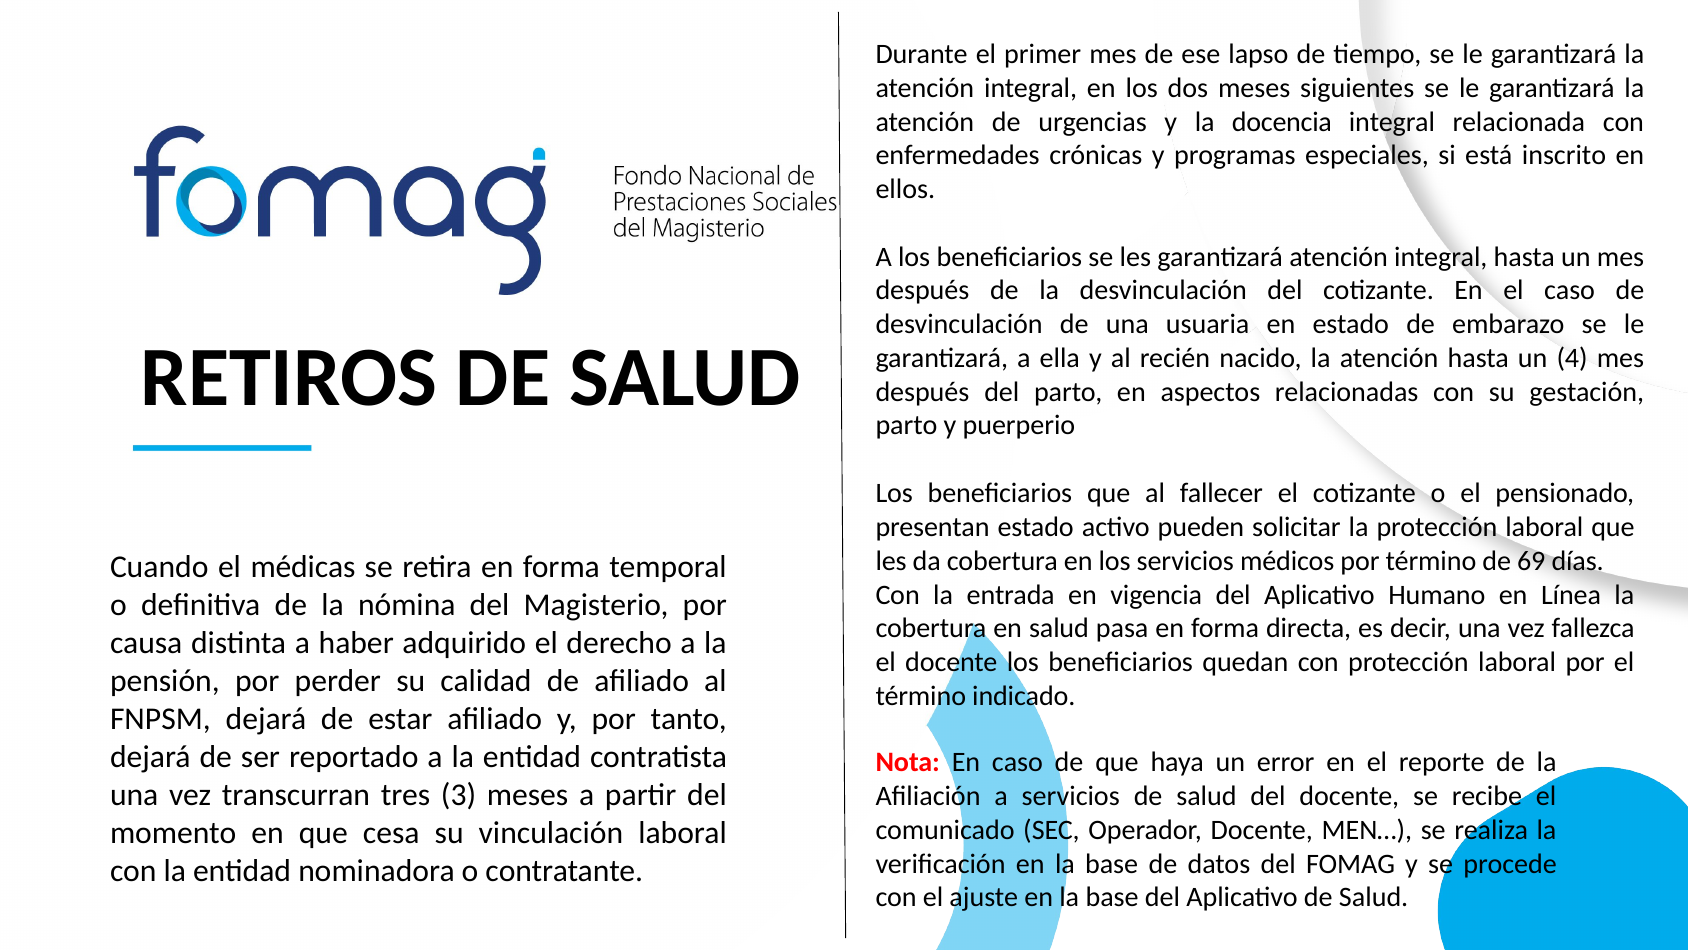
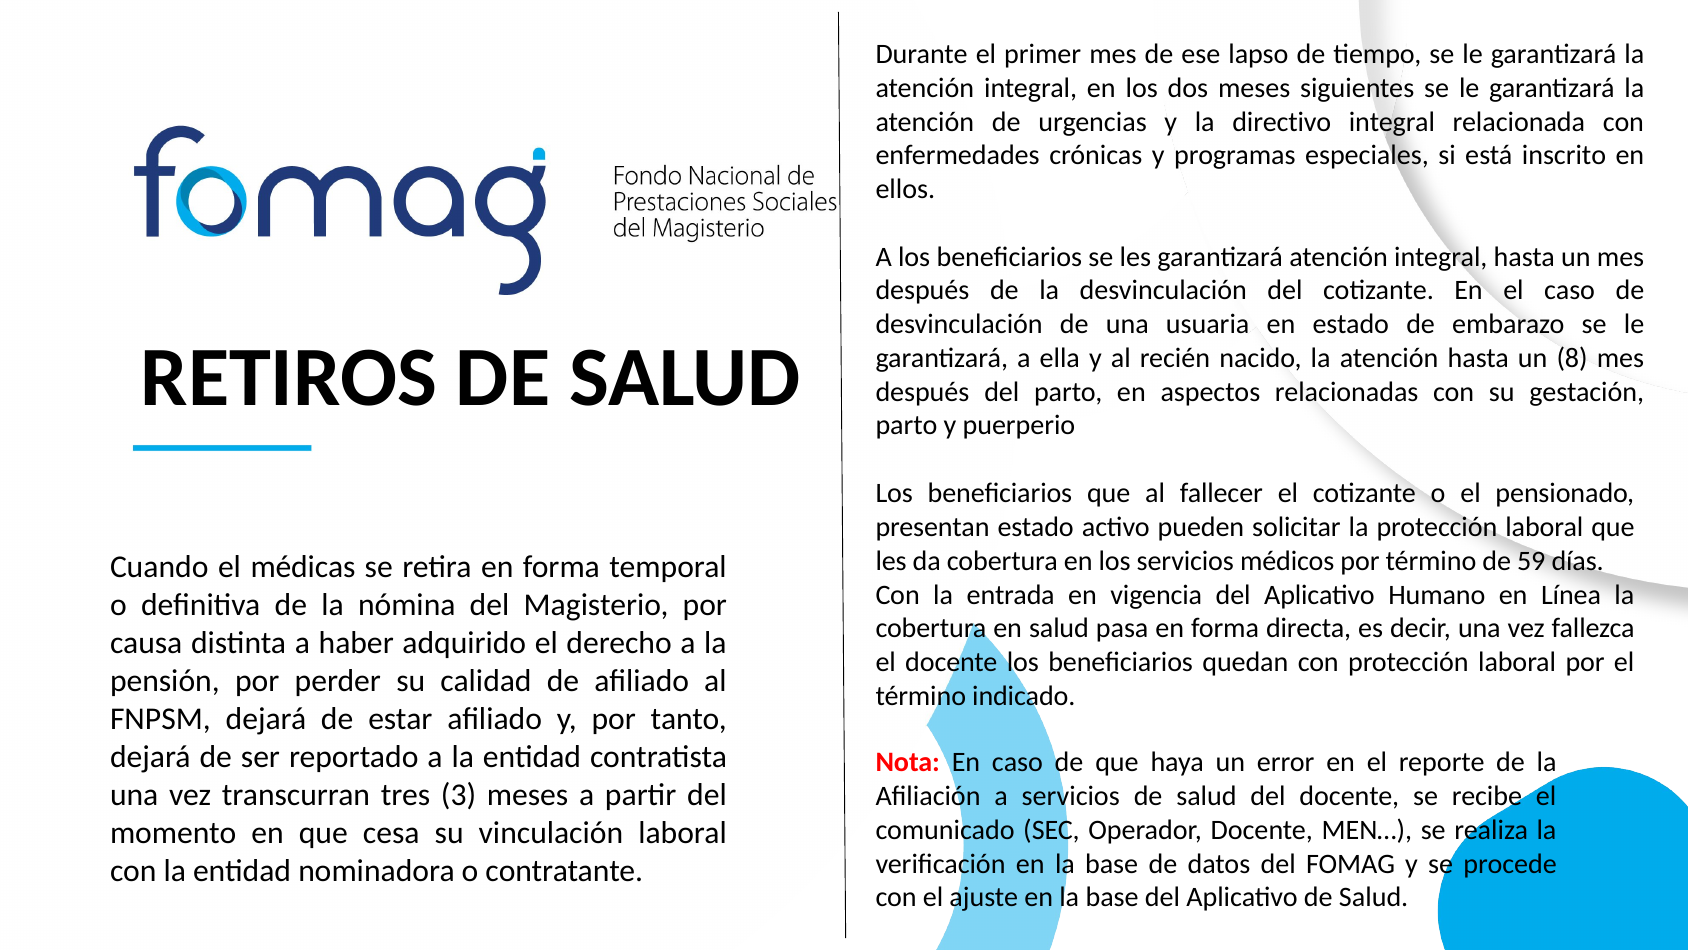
docencia: docencia -> directivo
4: 4 -> 8
69: 69 -> 59
